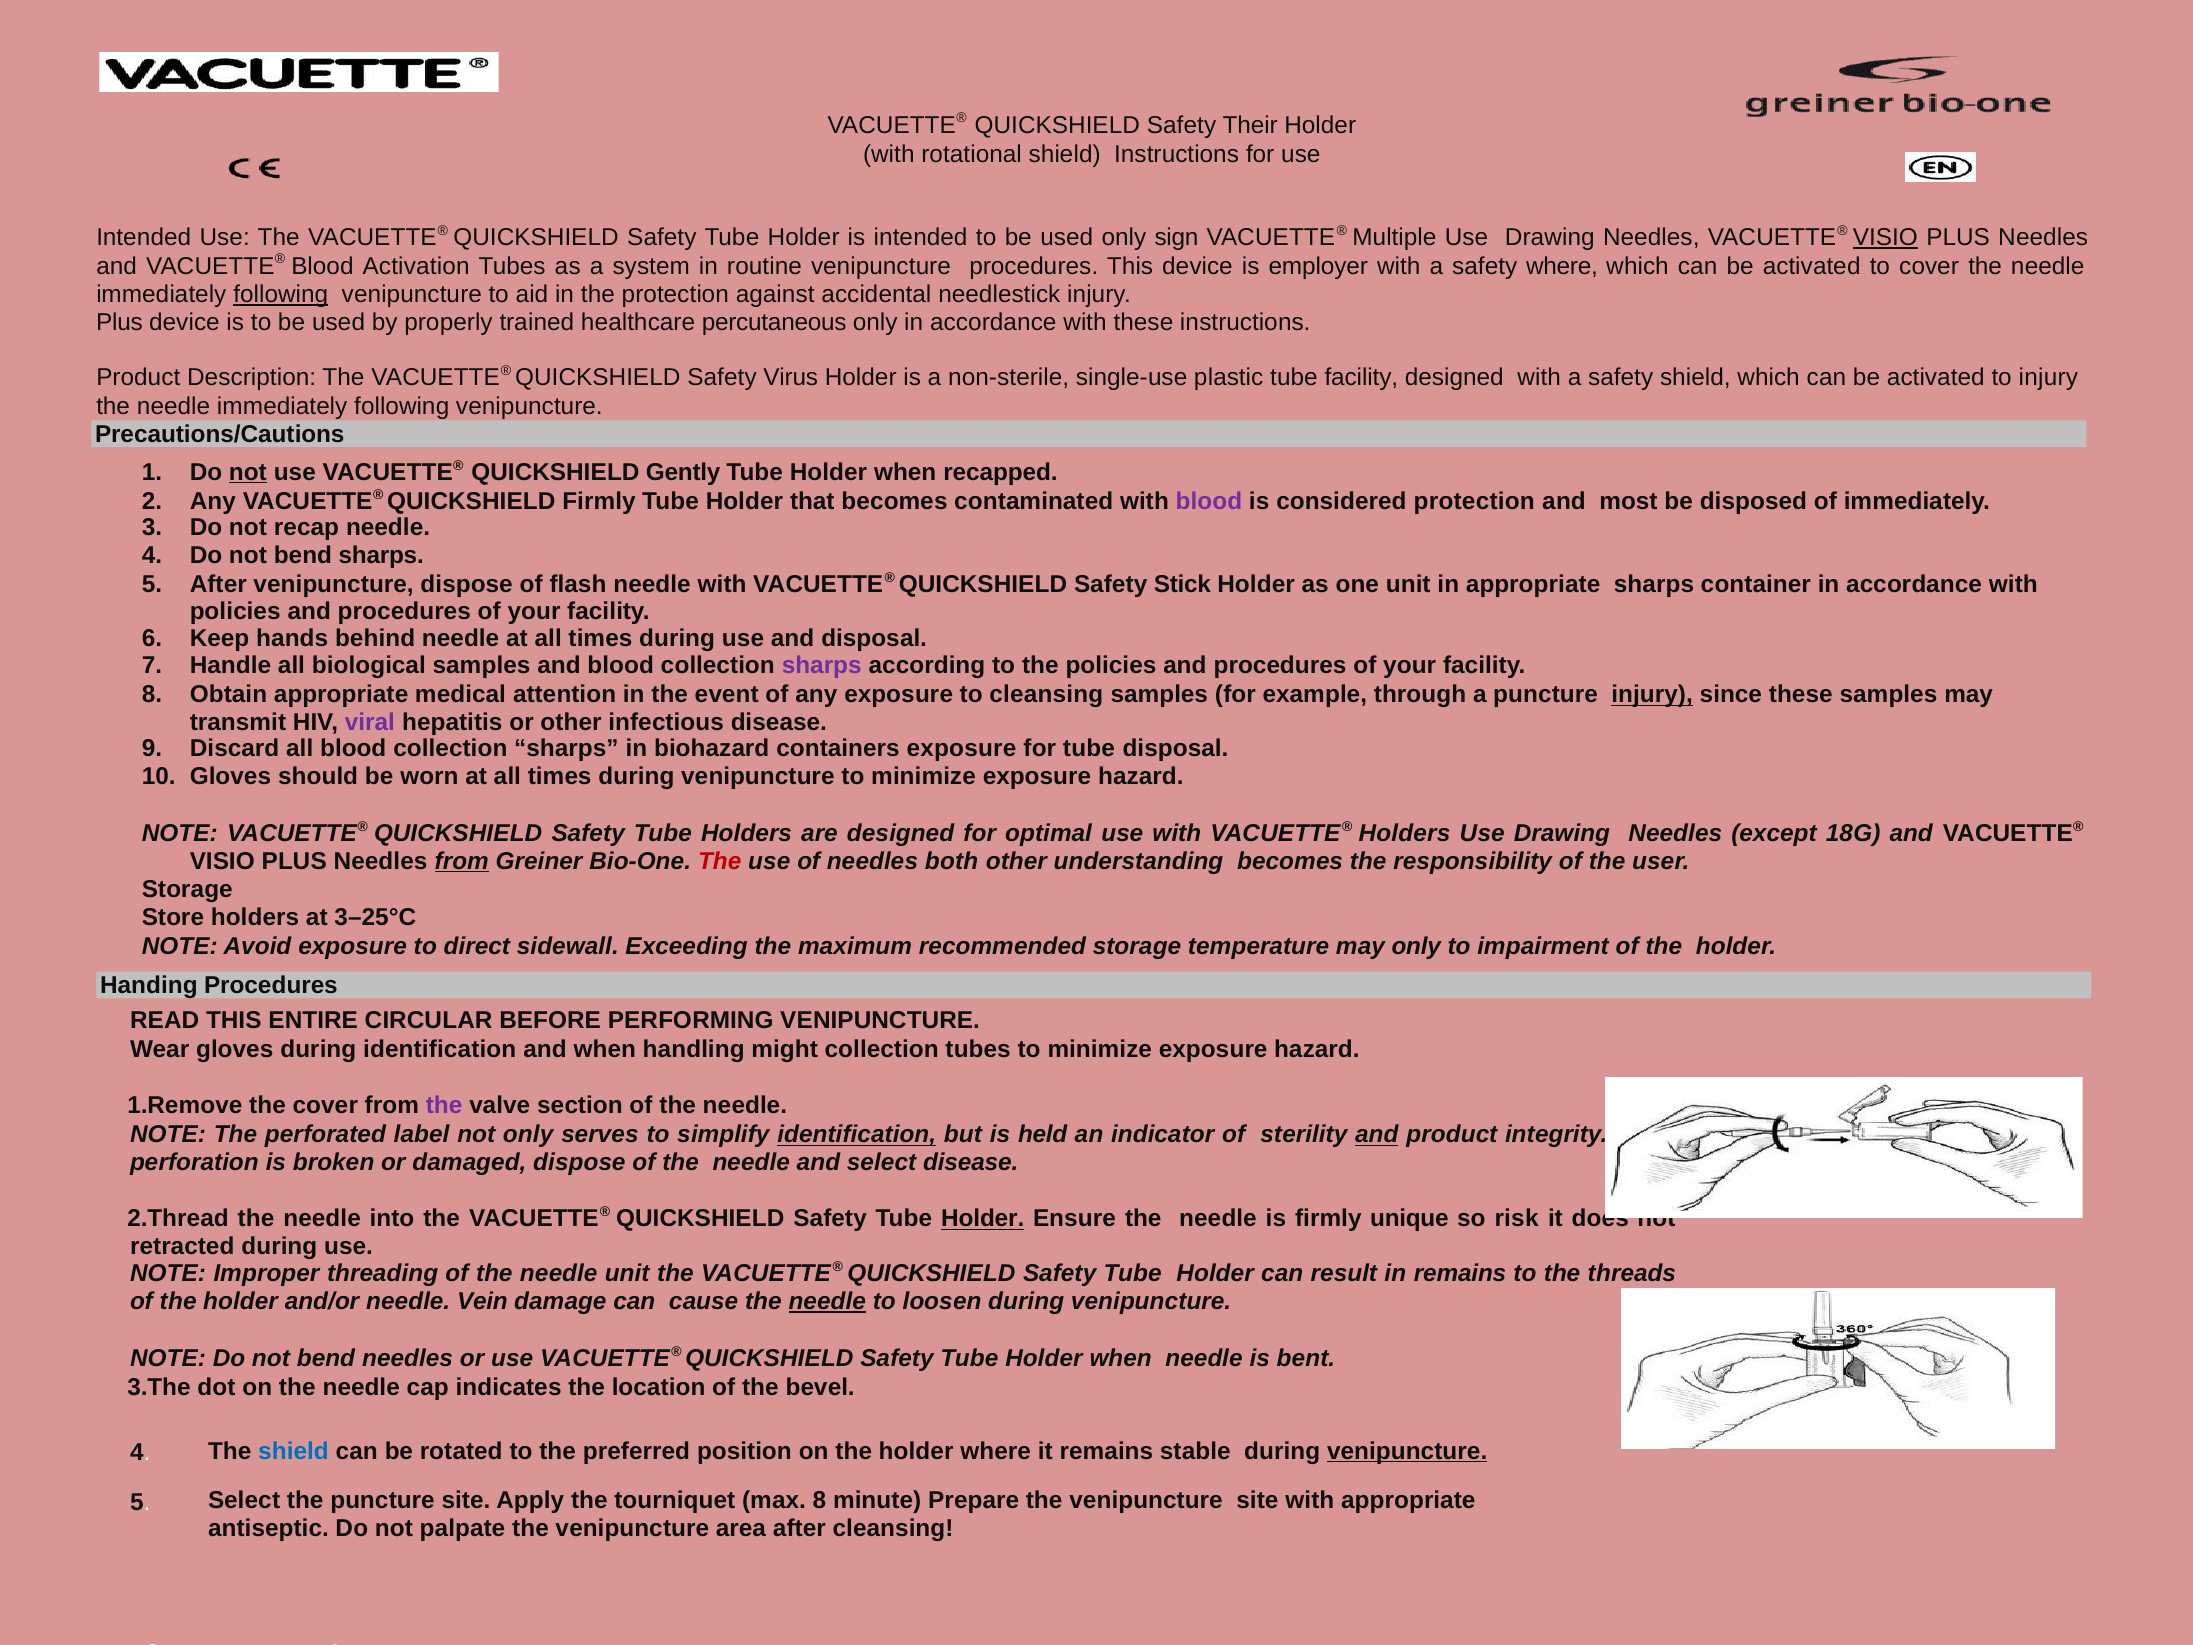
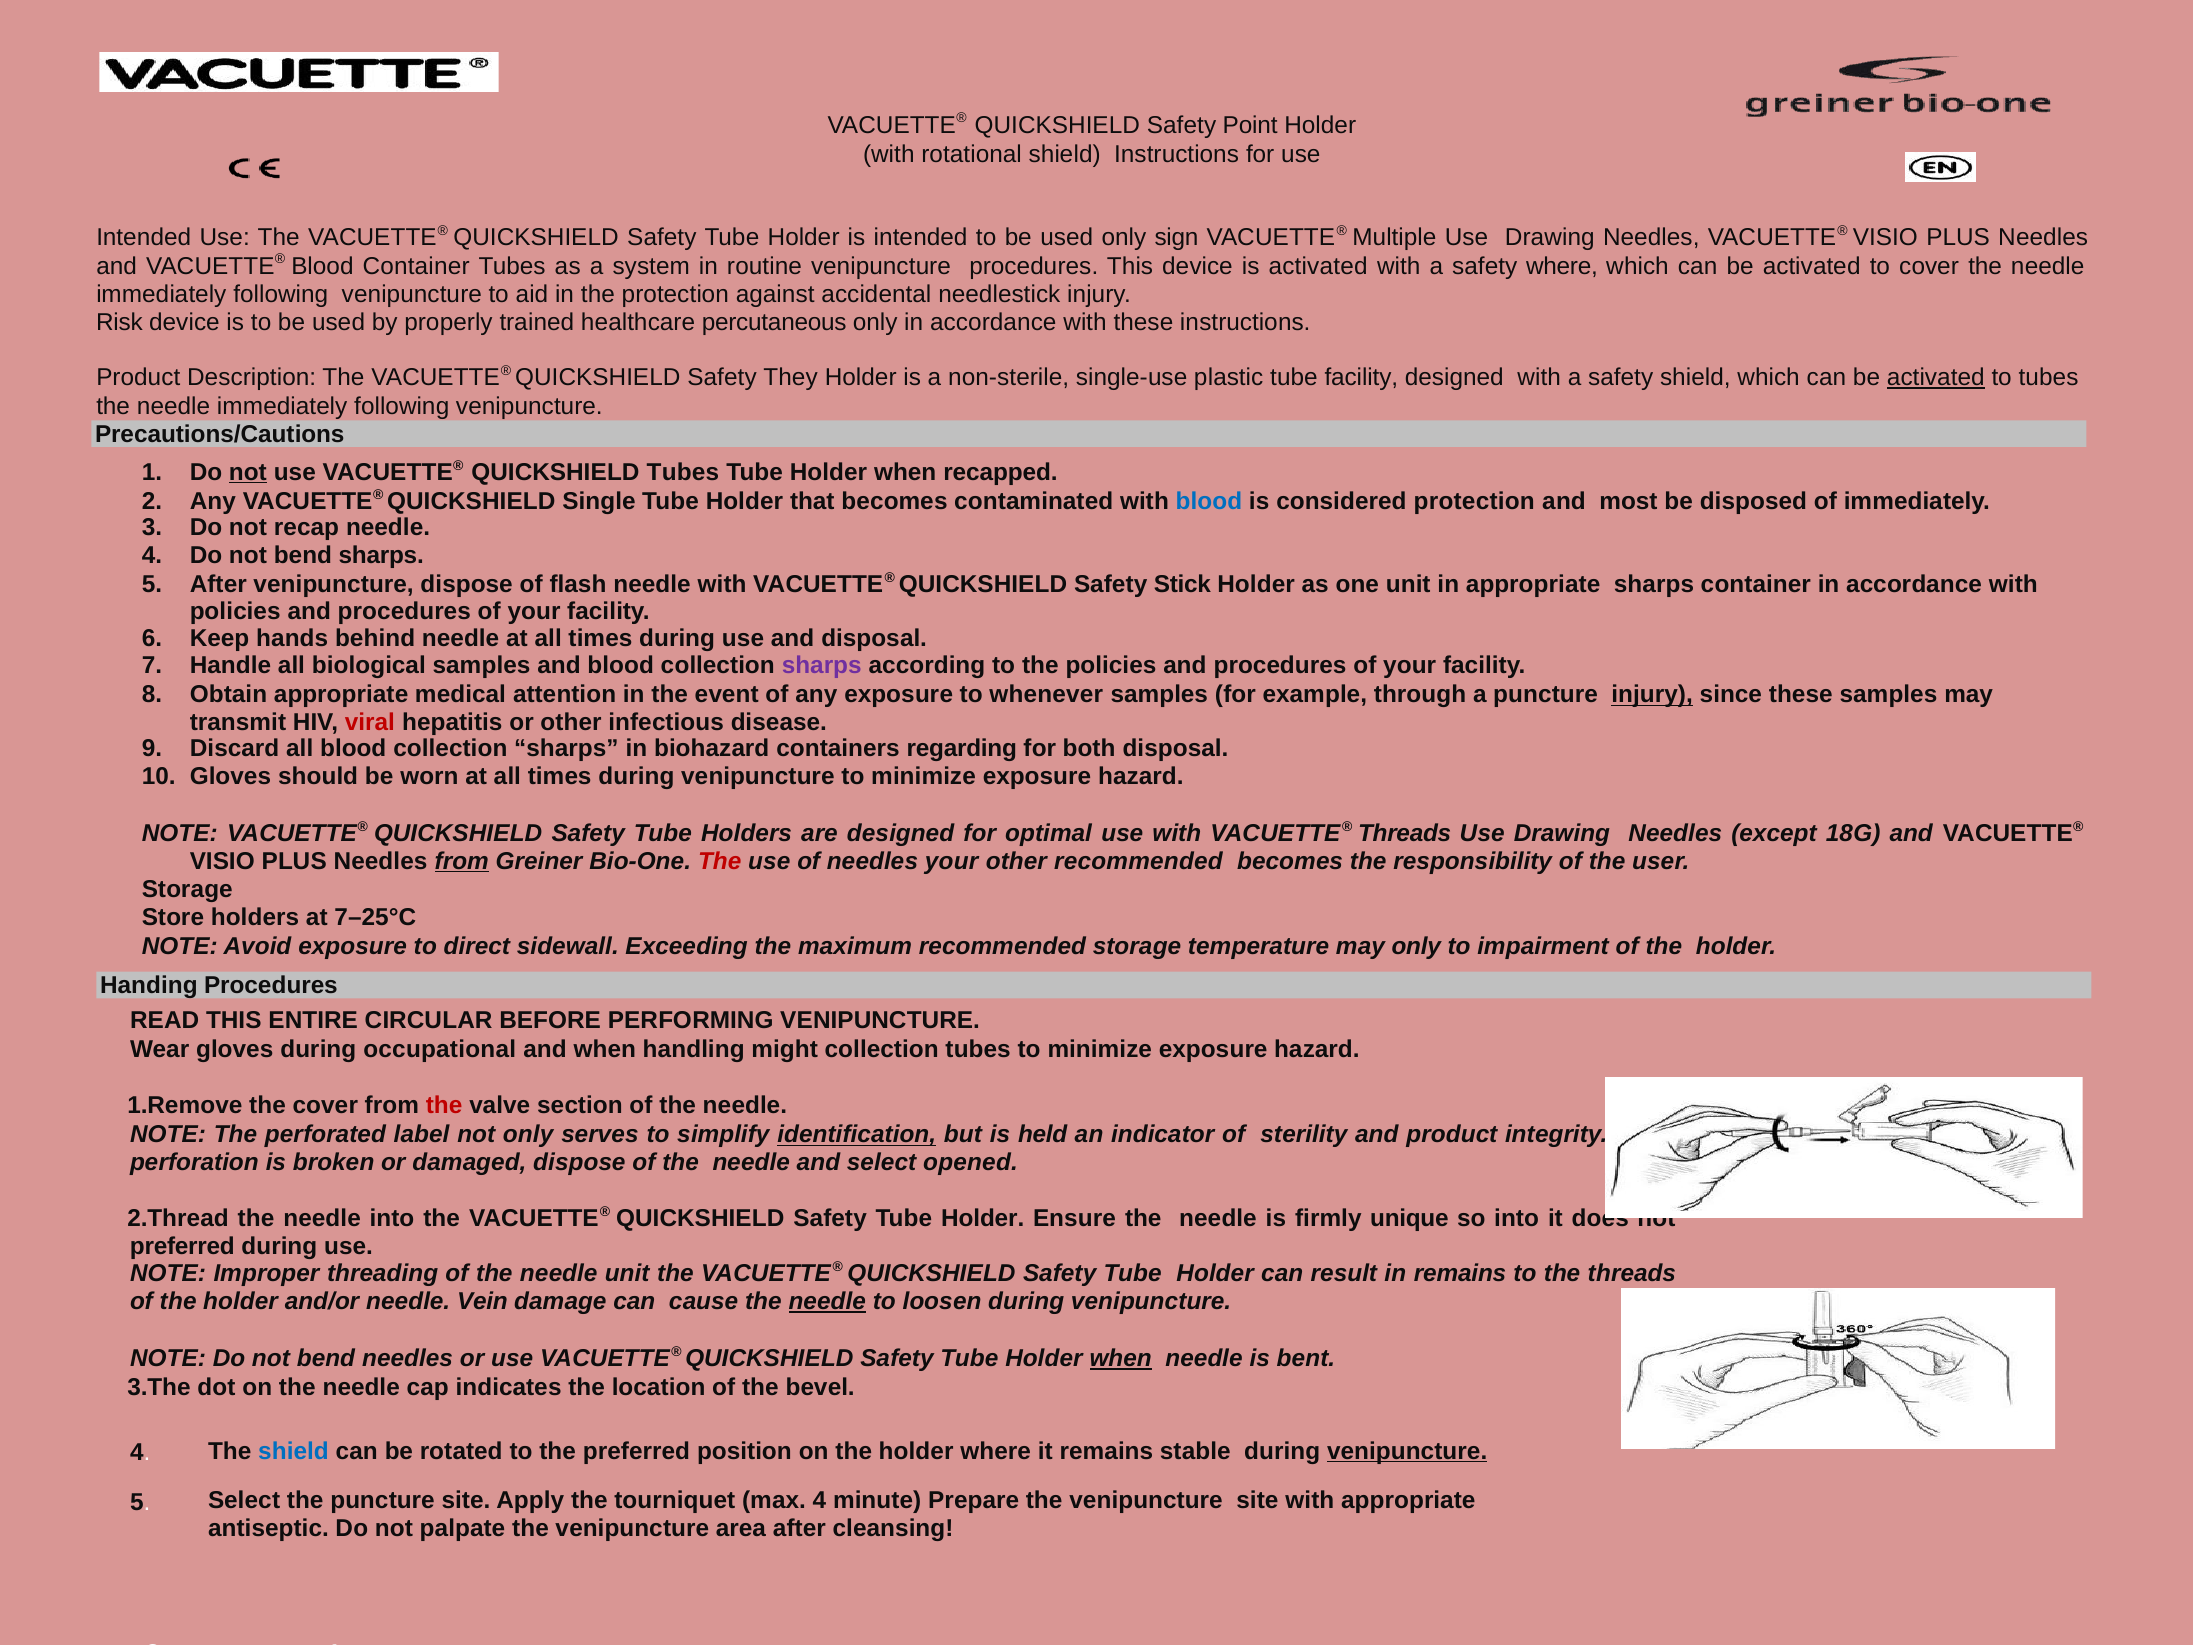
Their: Their -> Point
VISIO at (1885, 238) underline: present -> none
Blood Activation: Activation -> Container
is employer: employer -> activated
following at (281, 294) underline: present -> none
Plus at (119, 323): Plus -> Risk
Virus: Virus -> They
activated at (1936, 378) underline: none -> present
to injury: injury -> tubes
QUICKSHIELD Gently: Gently -> Tubes
QUICKSHIELD Firmly: Firmly -> Single
blood at (1209, 501) colour: purple -> blue
to cleansing: cleansing -> whenever
viral colour: purple -> red
containers exposure: exposure -> regarding
for tube: tube -> both
VACUETTE® Holders: Holders -> Threads
needles both: both -> your
other understanding: understanding -> recommended
3–25°C: 3–25°C -> 7–25°C
during identification: identification -> occupational
the at (444, 1106) colour: purple -> red
and at (1377, 1135) underline: present -> none
select disease: disease -> opened
Holder at (983, 1219) underline: present -> none
so risk: risk -> into
retracted at (182, 1246): retracted -> preferred
when at (1121, 1358) underline: none -> present
max 8: 8 -> 4
